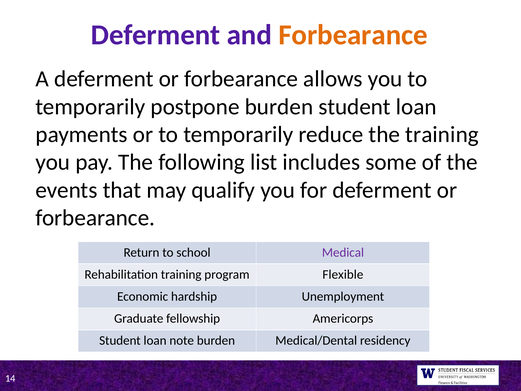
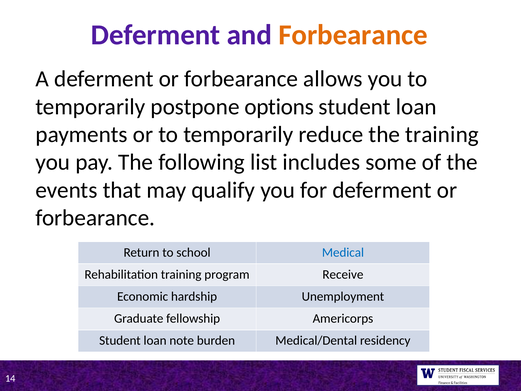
postpone burden: burden -> options
Medical colour: purple -> blue
Flexible: Flexible -> Receive
